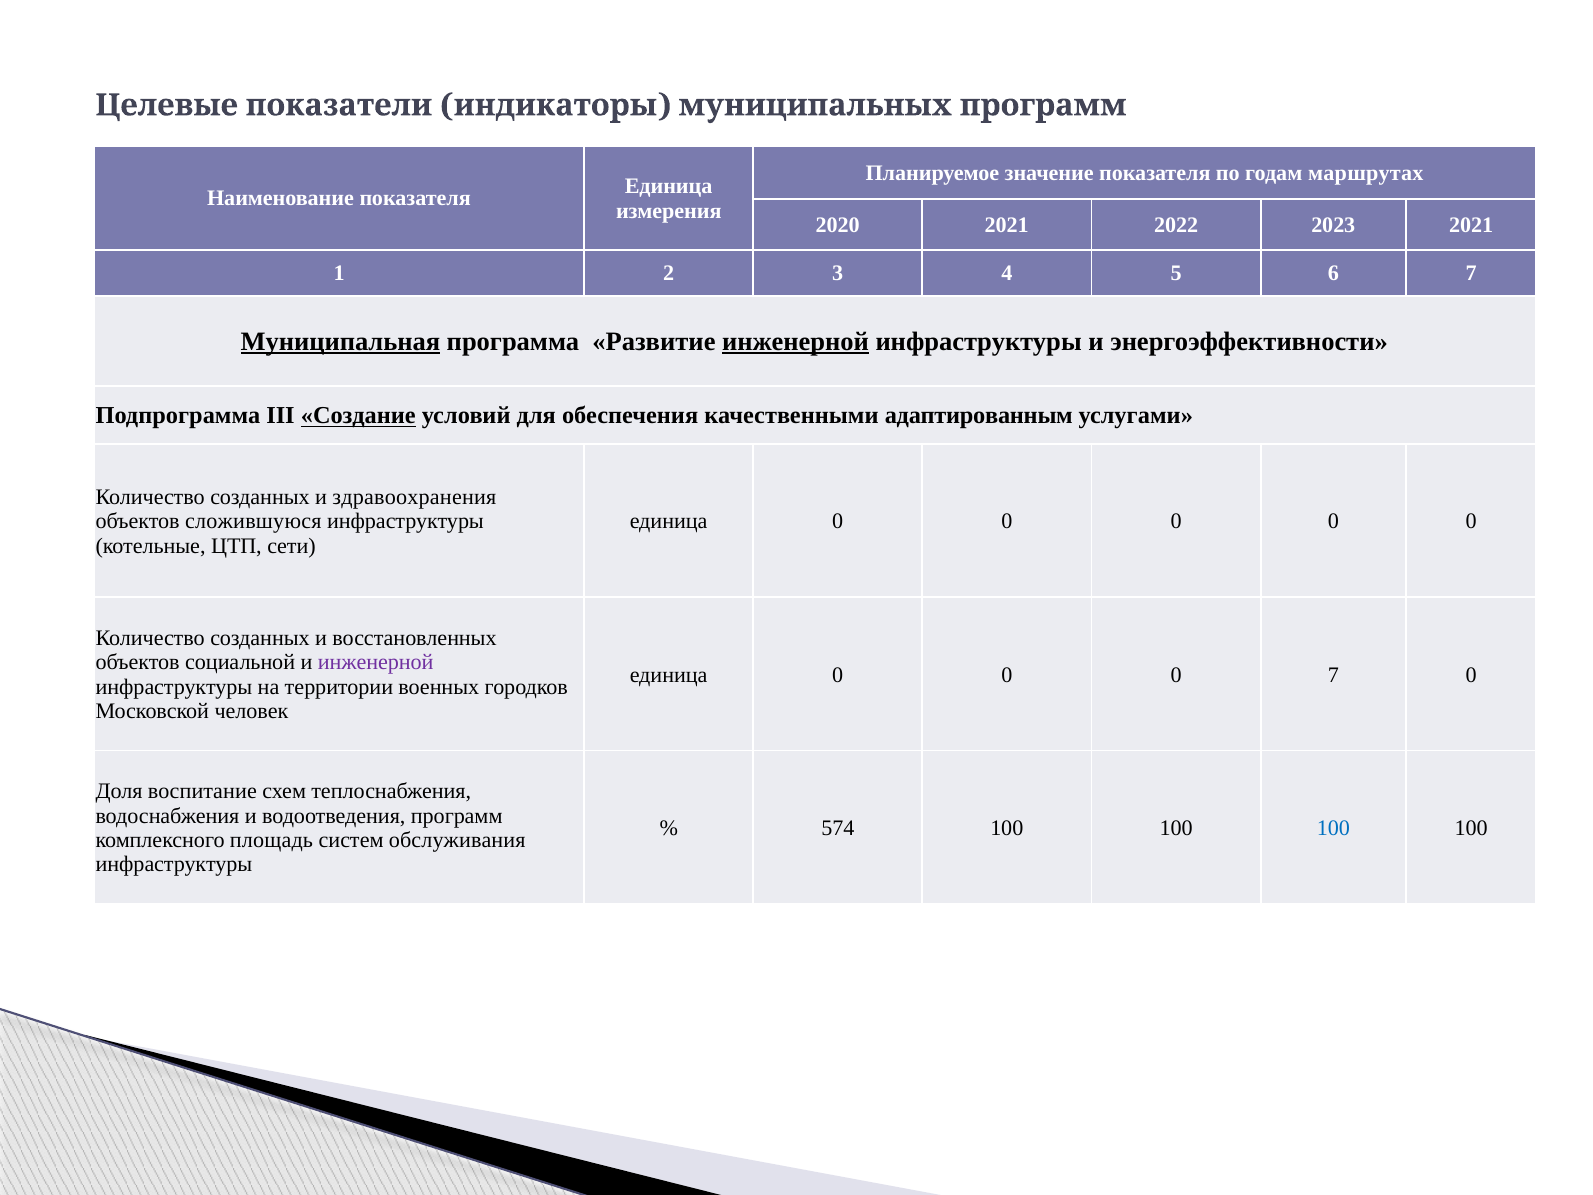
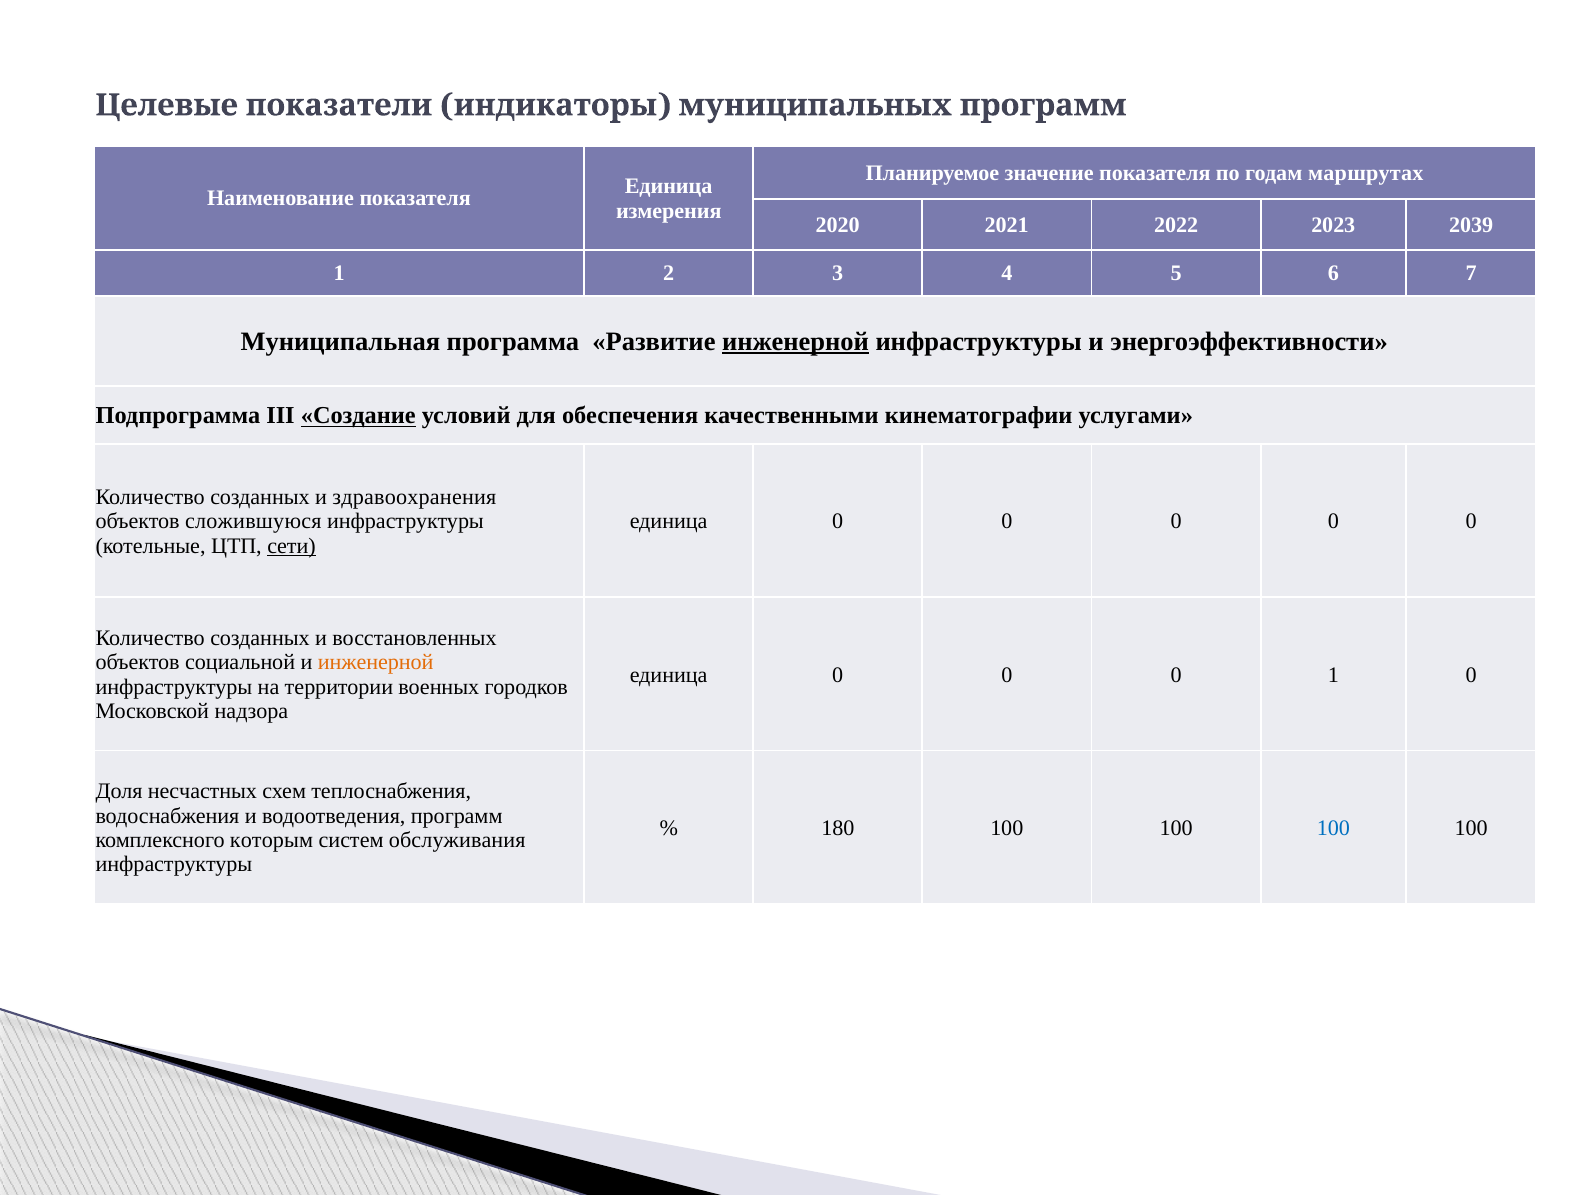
2023 2021: 2021 -> 2039
Муниципальная underline: present -> none
адаптированным: адаптированным -> кинематографии
сети underline: none -> present
инженерной at (376, 662) colour: purple -> orange
0 7: 7 -> 1
человек: человек -> надзора
воспитание: воспитание -> несчастных
574: 574 -> 180
площадь: площадь -> которым
